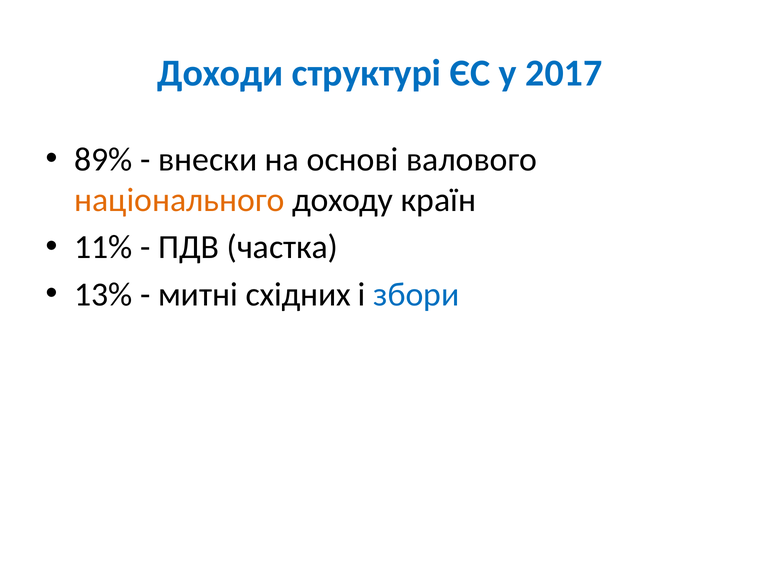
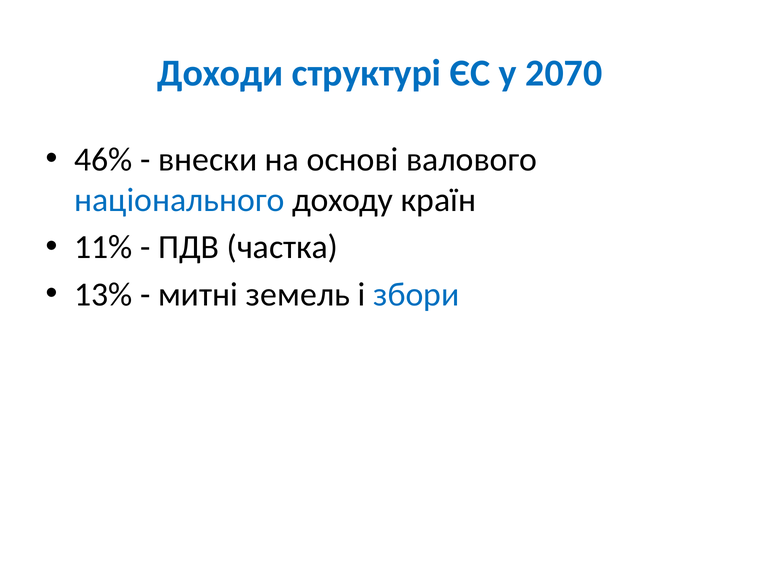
2017: 2017 -> 2070
89%: 89% -> 46%
національного colour: orange -> blue
східних: східних -> земель
